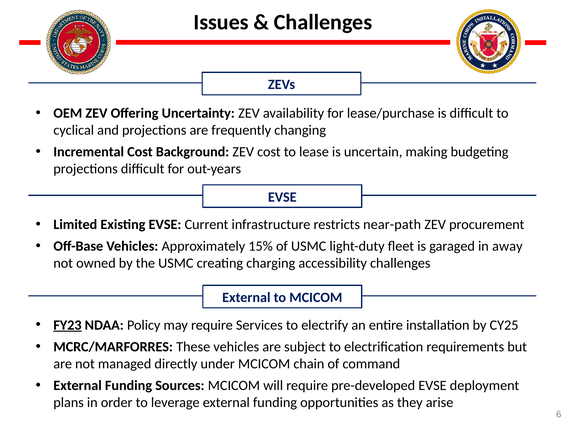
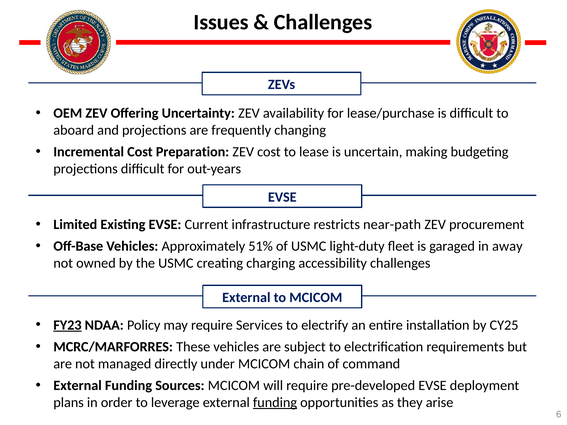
cyclical: cyclical -> aboard
Background: Background -> Preparation
15%: 15% -> 51%
funding at (275, 403) underline: none -> present
